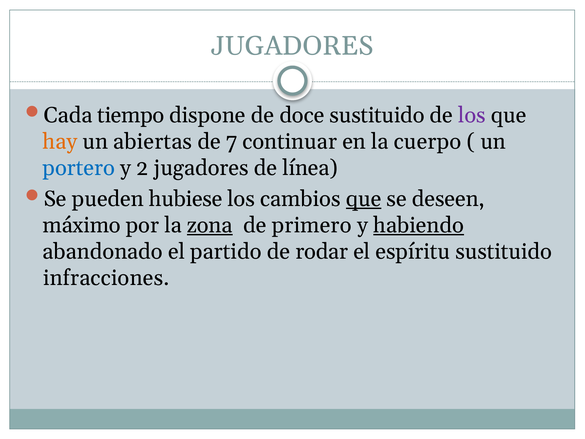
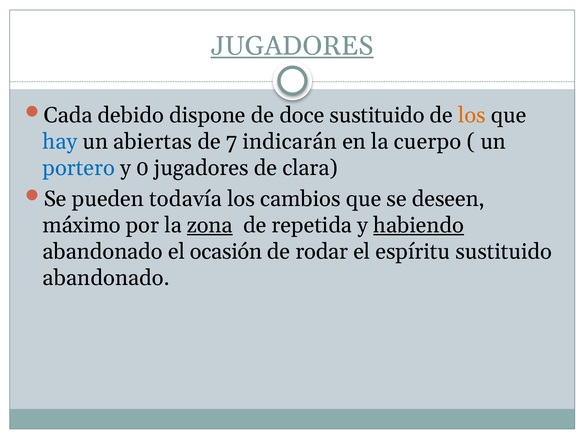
JUGADORES at (292, 46) underline: none -> present
tiempo: tiempo -> debido
los at (472, 115) colour: purple -> orange
hay colour: orange -> blue
continuar: continuar -> indicarán
2: 2 -> 0
línea: línea -> clara
hubiese: hubiese -> todavía
que at (364, 199) underline: present -> none
primero: primero -> repetida
partido: partido -> ocasión
infracciones at (106, 278): infracciones -> abandonado
